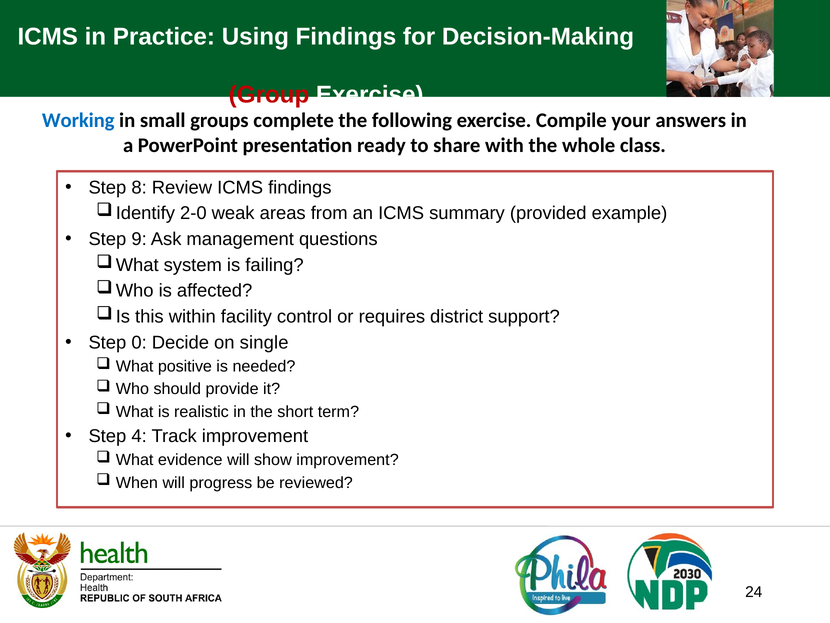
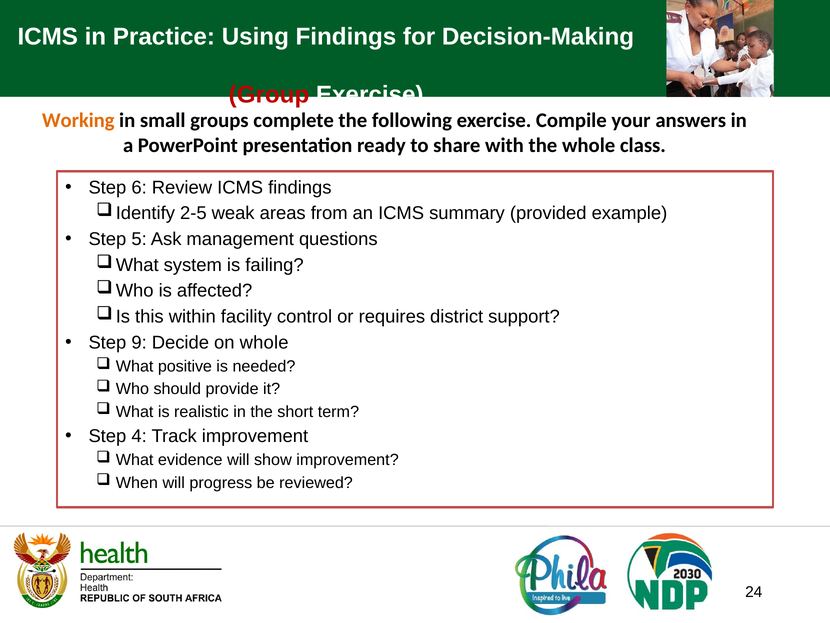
Working colour: blue -> orange
8: 8 -> 6
2-0: 2-0 -> 2-5
9: 9 -> 5
0: 0 -> 9
on single: single -> whole
